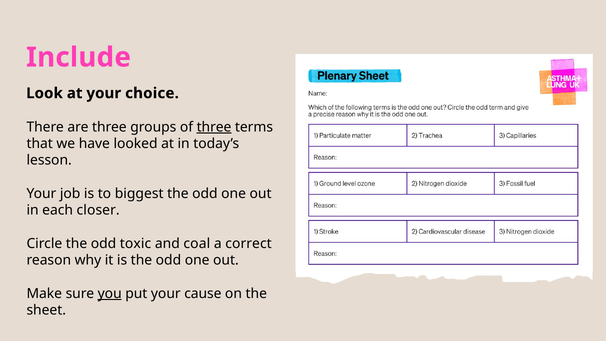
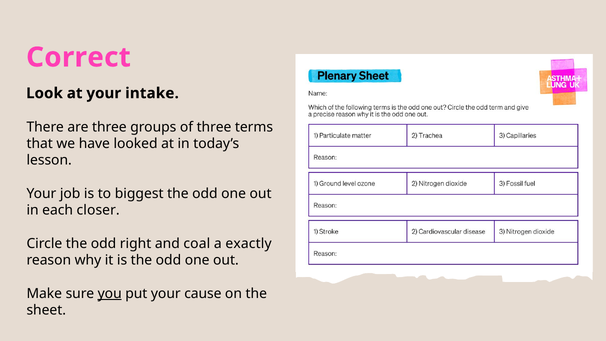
Include: Include -> Correct
choice: choice -> intake
three at (214, 127) underline: present -> none
toxic: toxic -> right
correct: correct -> exactly
